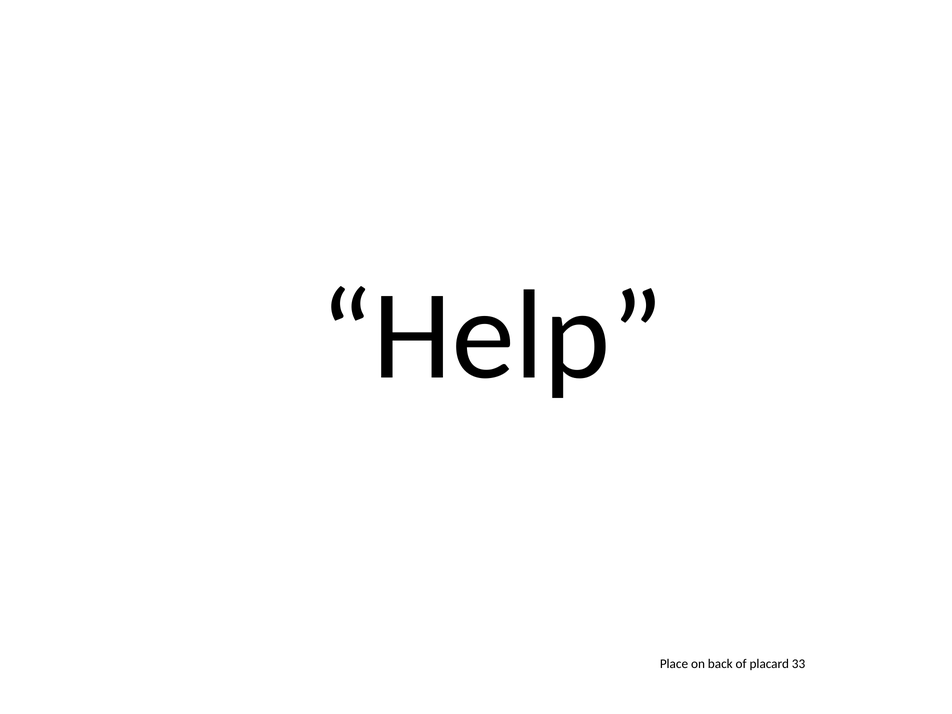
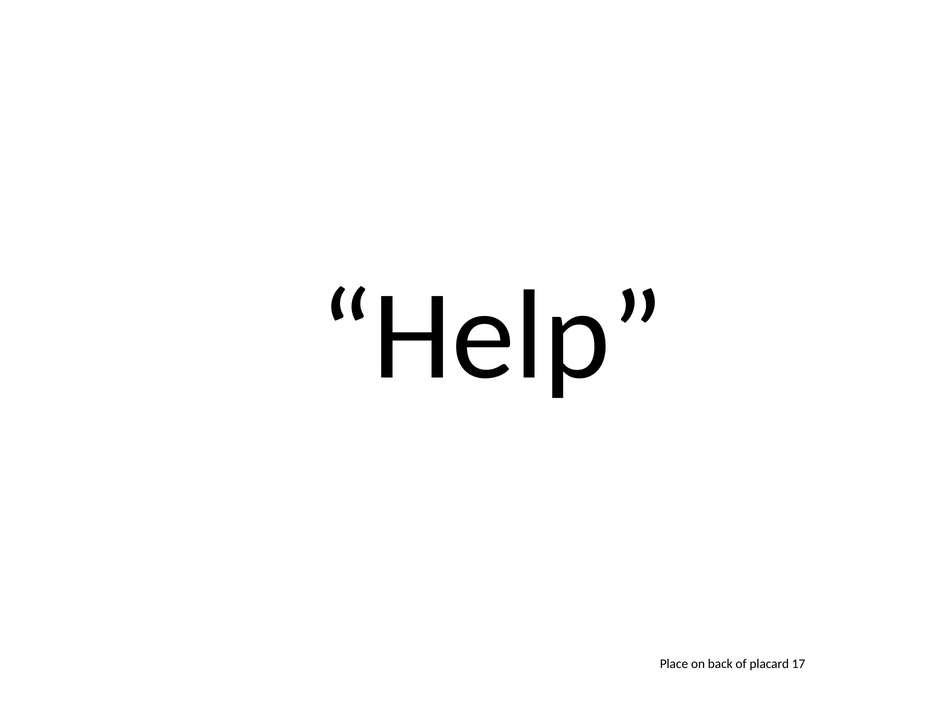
33: 33 -> 17
